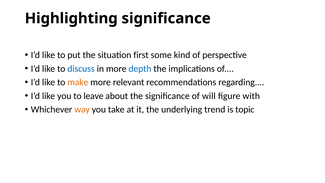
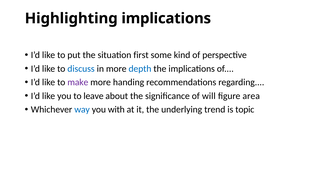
Highlighting significance: significance -> implications
make colour: orange -> purple
relevant: relevant -> handing
with: with -> area
way colour: orange -> blue
take: take -> with
